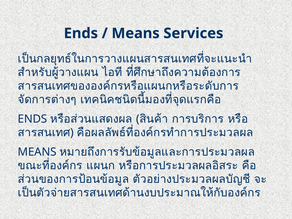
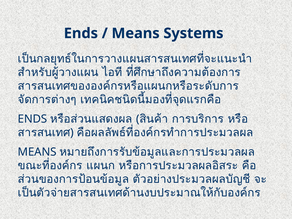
Services: Services -> Systems
